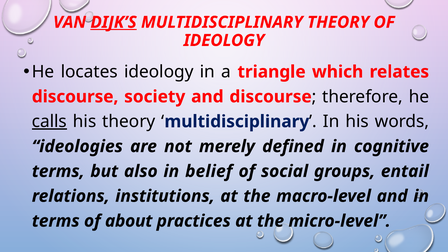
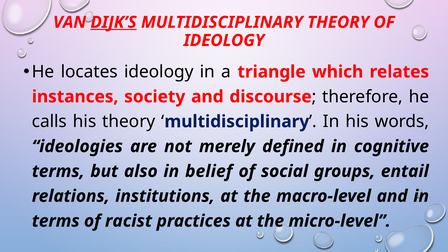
discourse at (75, 97): discourse -> instances
calls underline: present -> none
about: about -> racist
